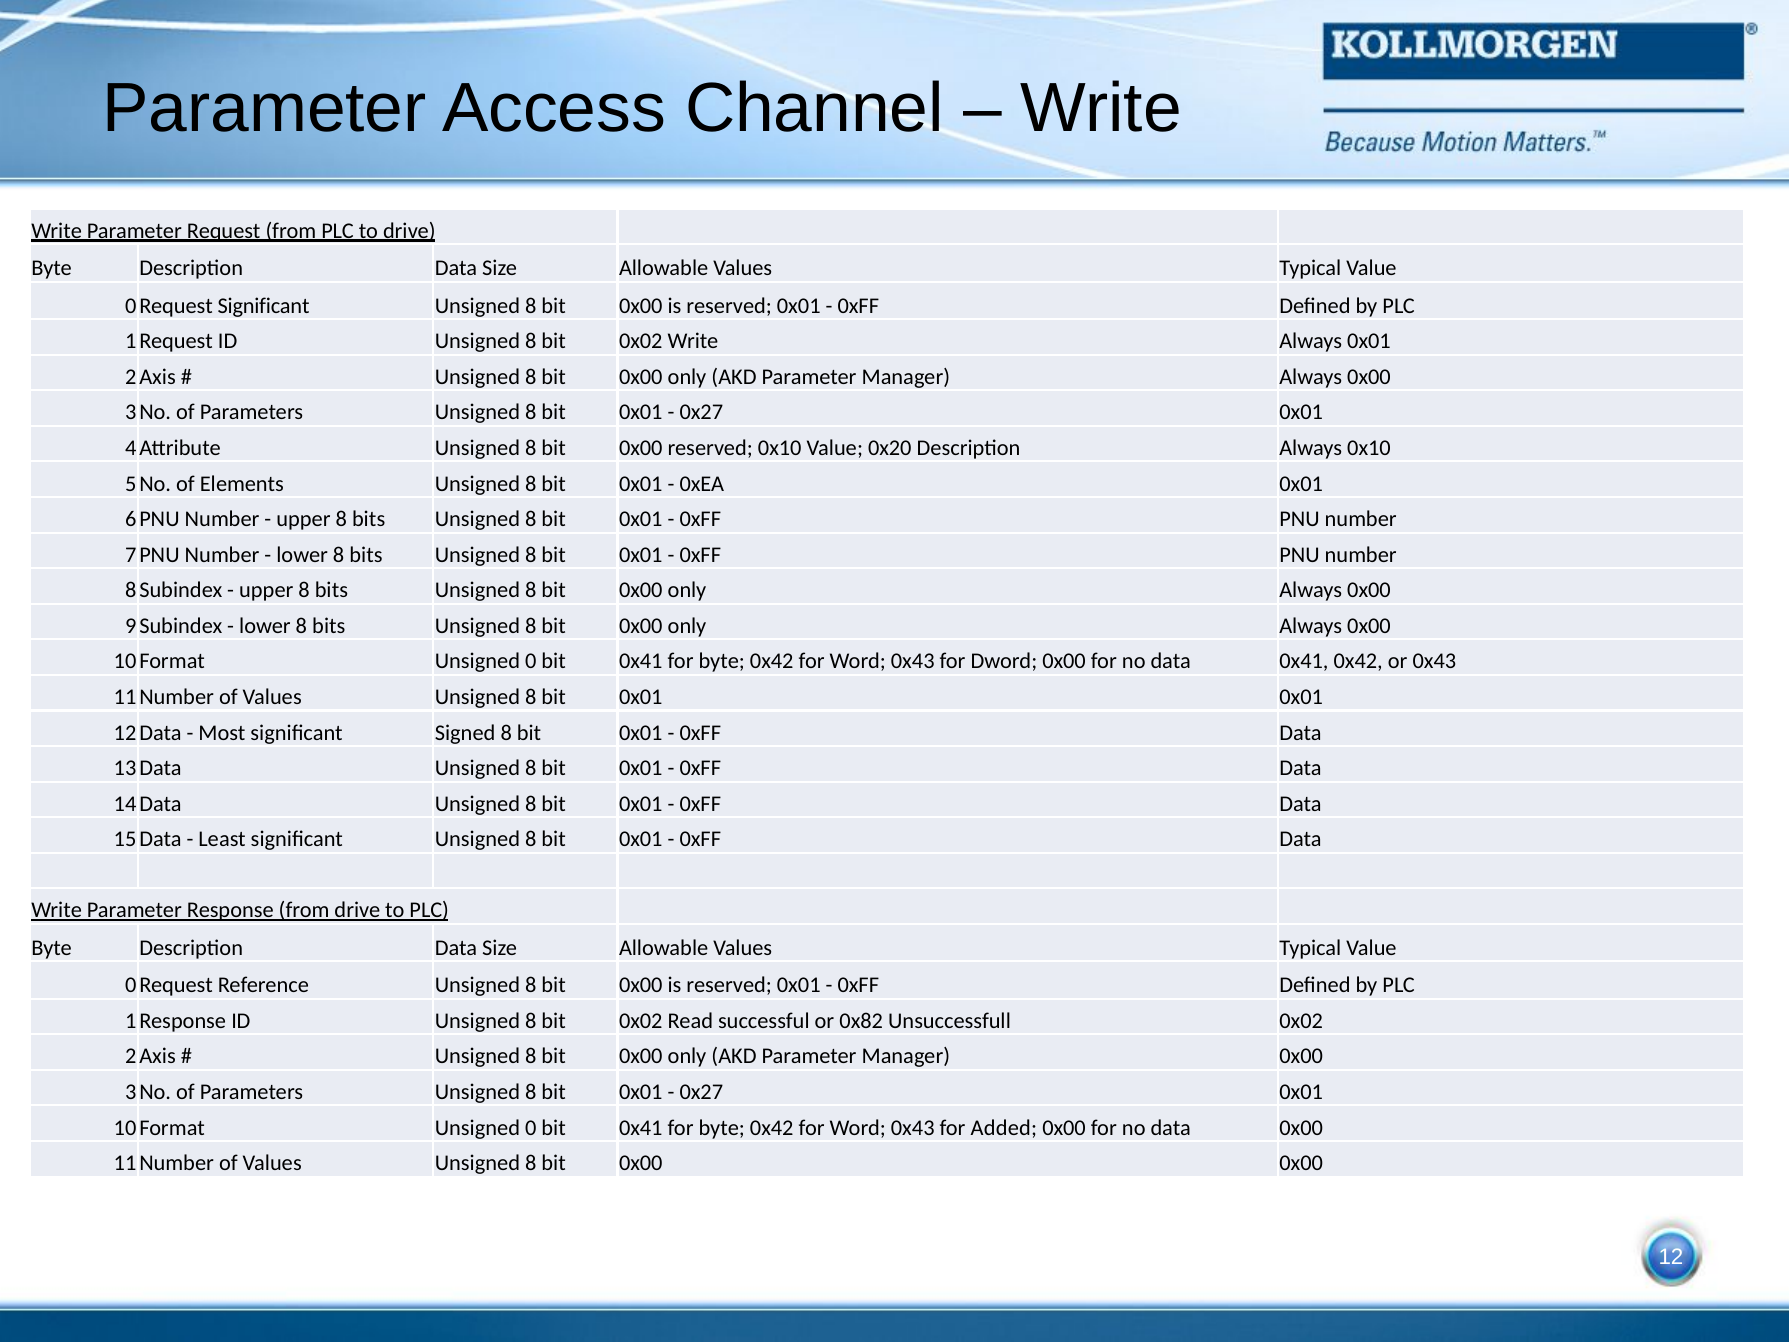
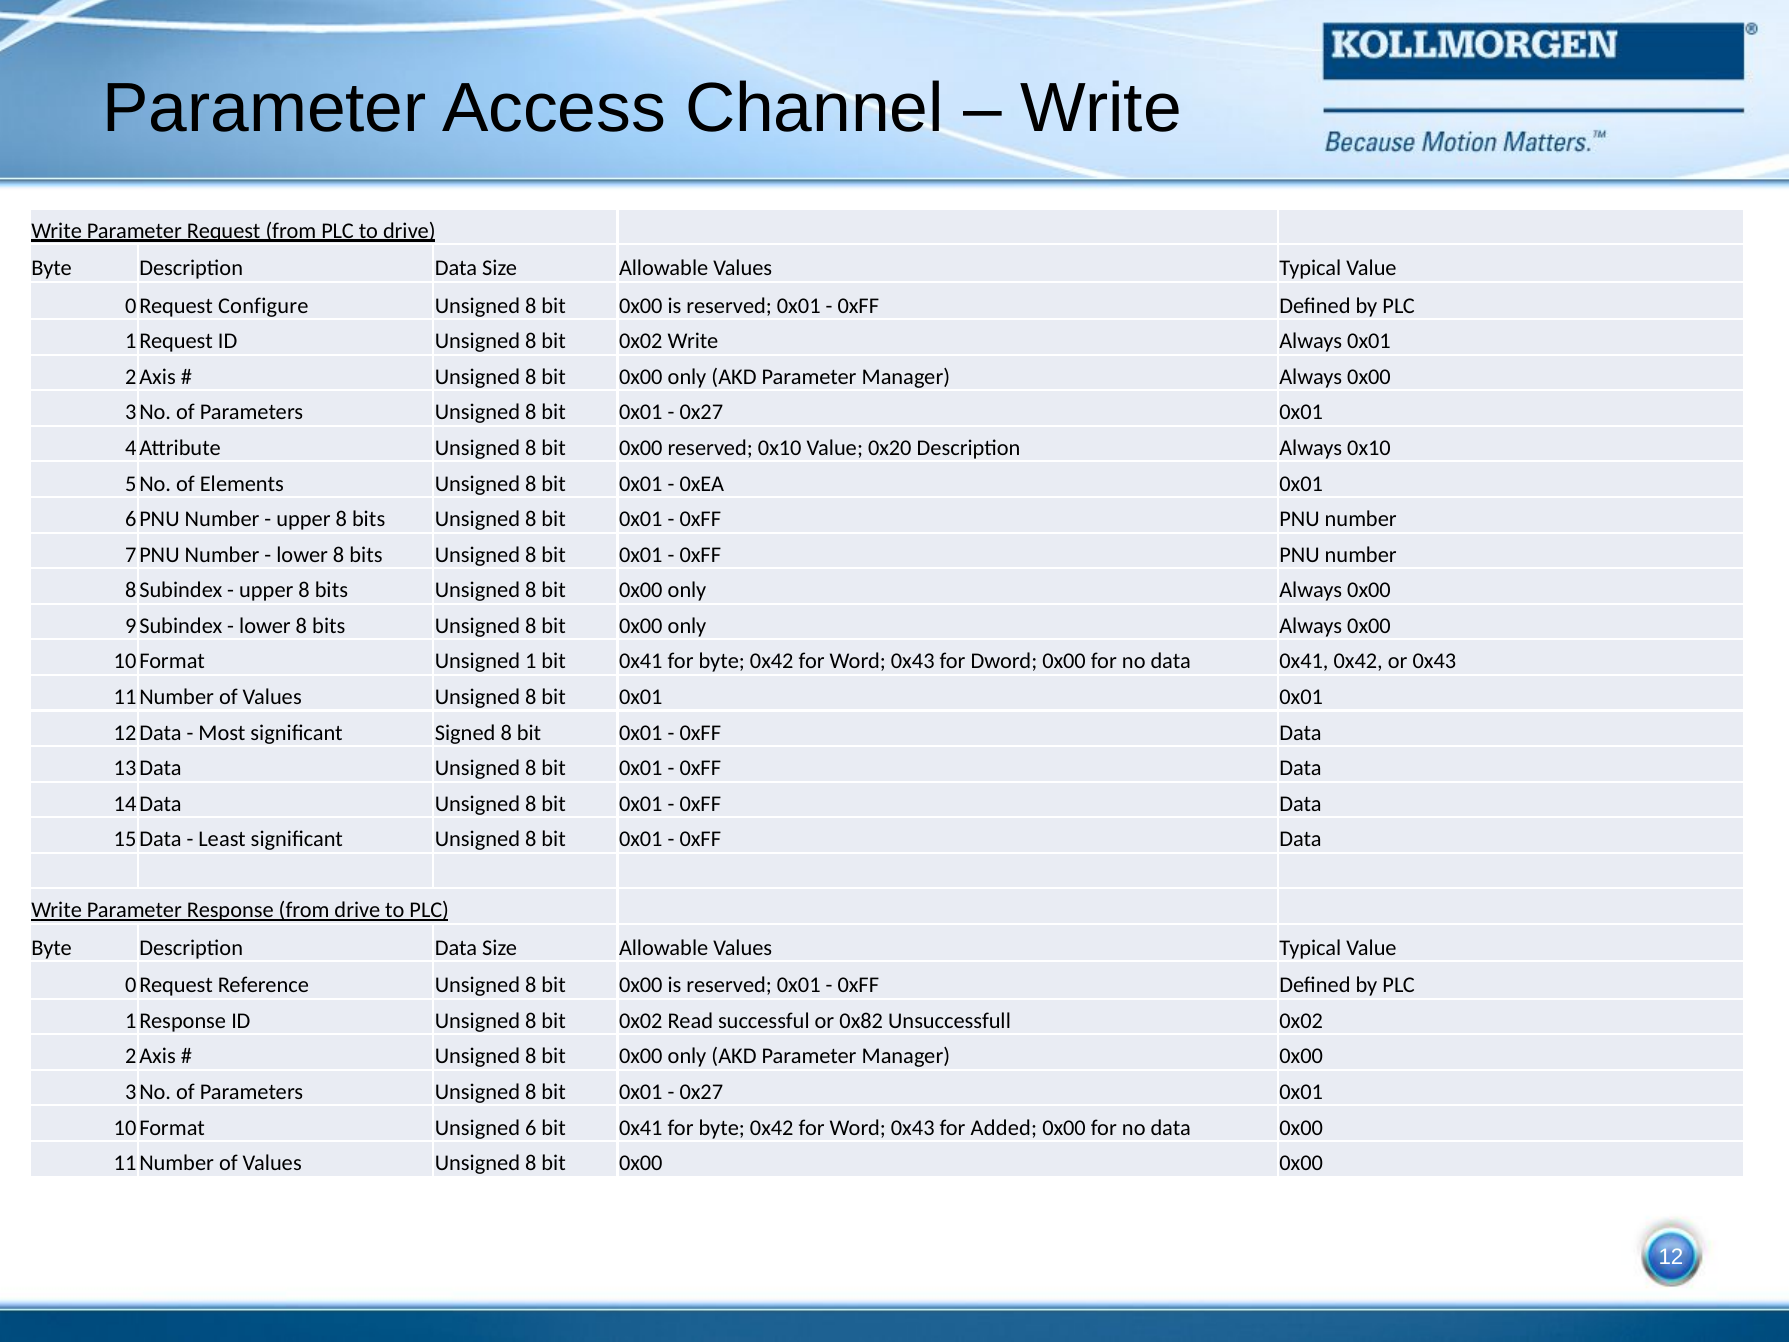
Significant at (264, 306): Significant -> Configure
0 at (531, 661): 0 -> 1
0 at (531, 1127): 0 -> 6
